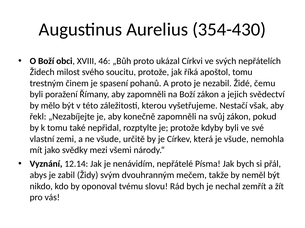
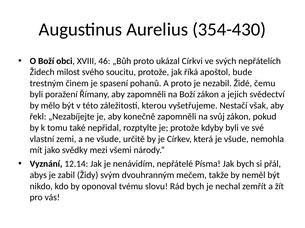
apoštol tomu: tomu -> bude
